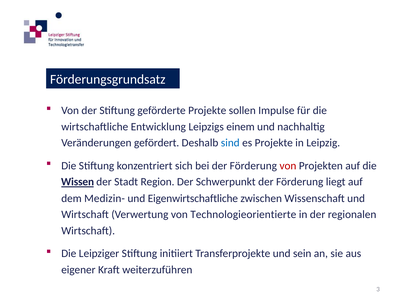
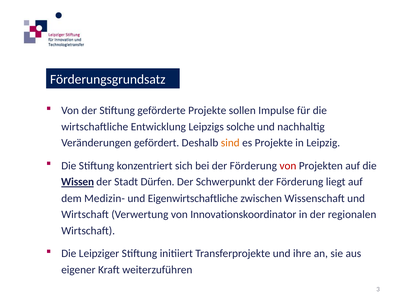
einem: einem -> solche
sind colour: blue -> orange
Region: Region -> Dürfen
Technologieorientierte: Technologieorientierte -> Innovationskoordinator
sein: sein -> ihre
